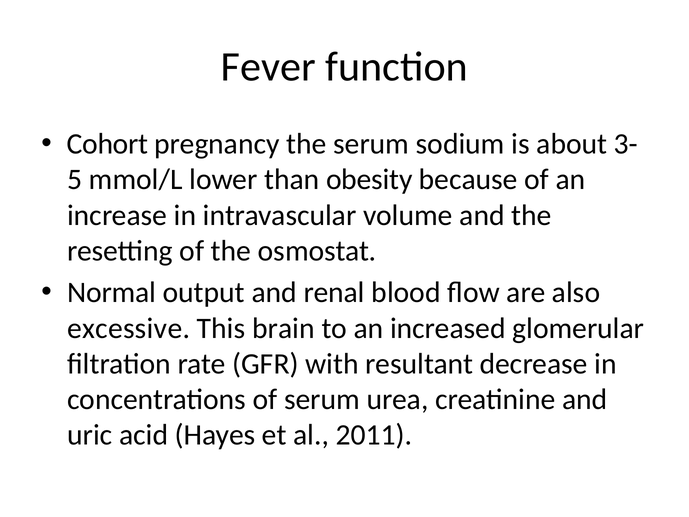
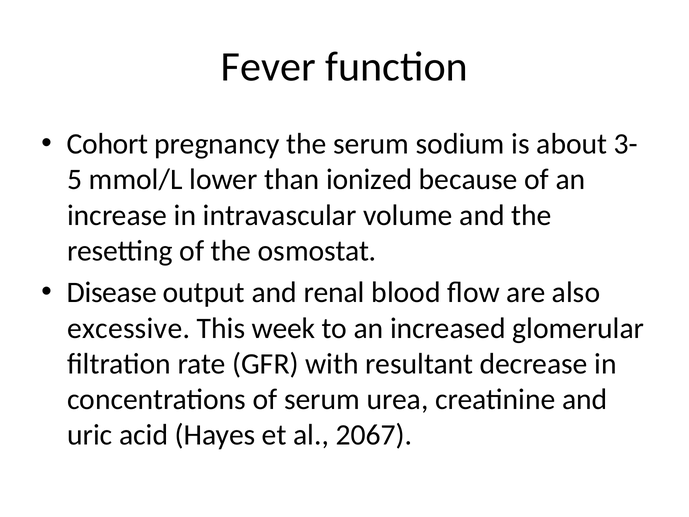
obesity: obesity -> ionized
Normal: Normal -> Disease
brain: brain -> week
2011: 2011 -> 2067
